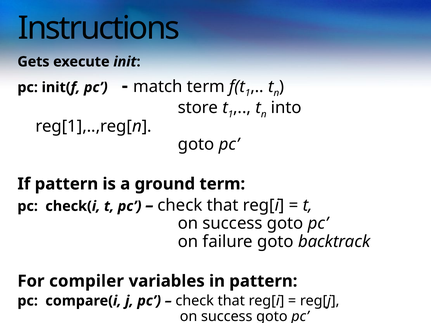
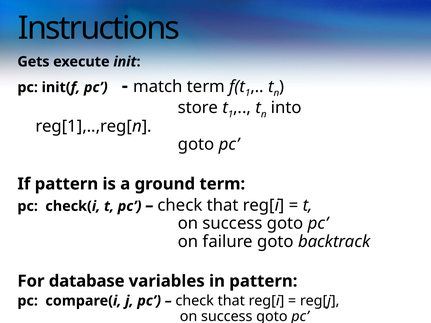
compiler: compiler -> database
